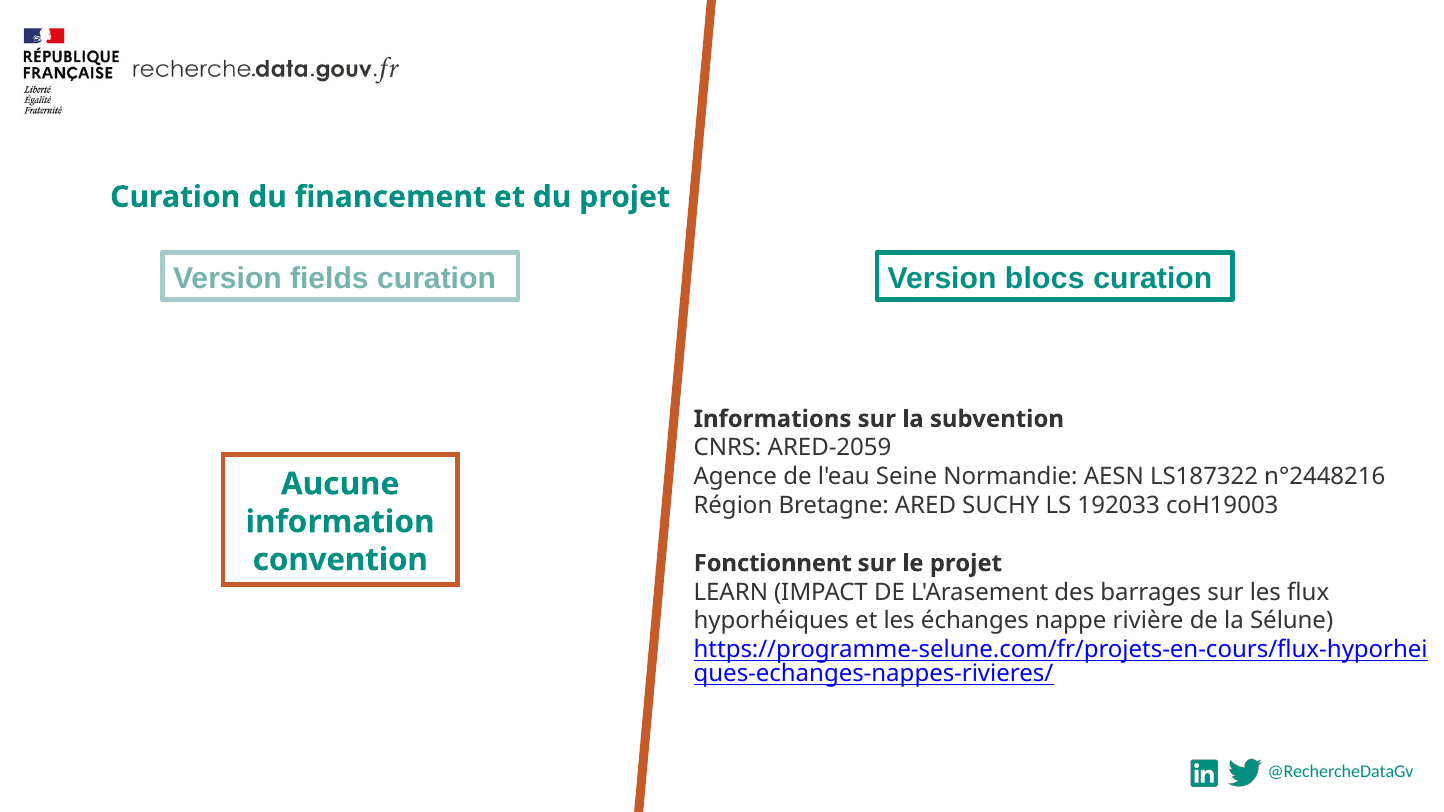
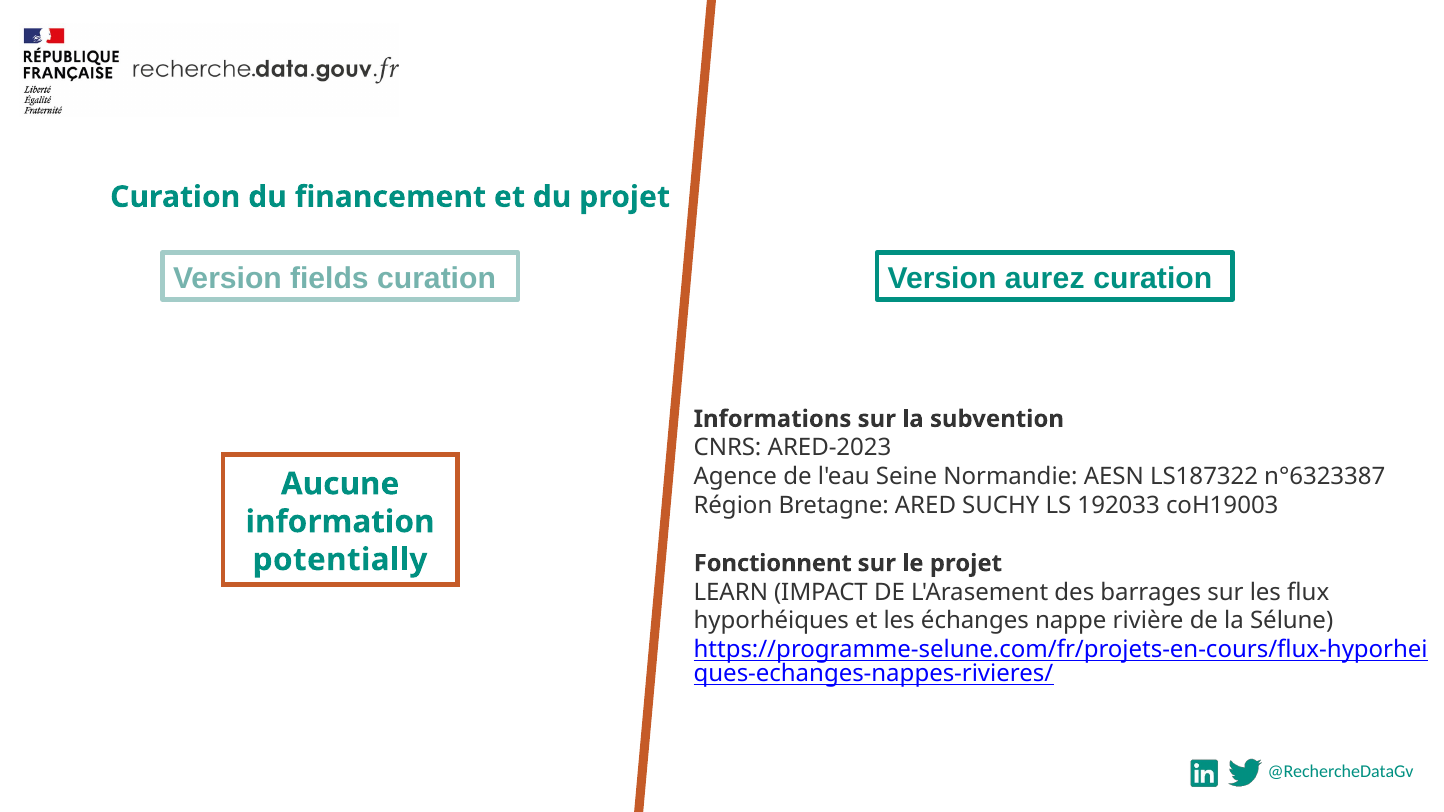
blocs: blocs -> aurez
ARED-2059: ARED-2059 -> ARED-2023
n°2448216: n°2448216 -> n°6323387
convention: convention -> potentially
